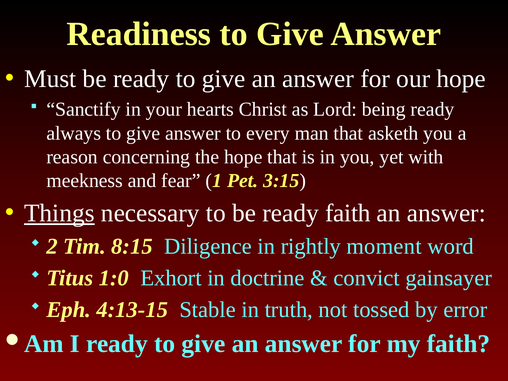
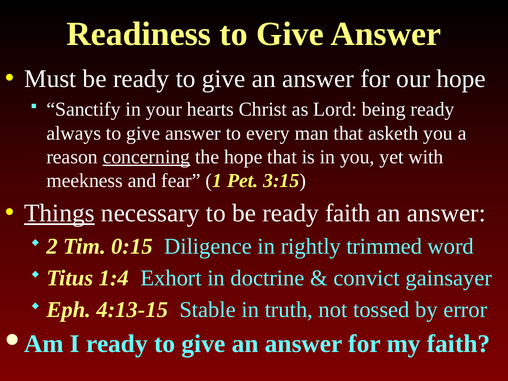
concerning underline: none -> present
8:15: 8:15 -> 0:15
moment: moment -> trimmed
1:0: 1:0 -> 1:4
